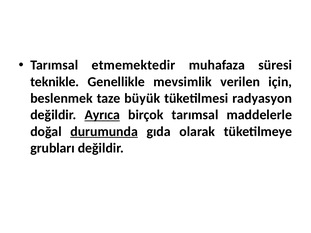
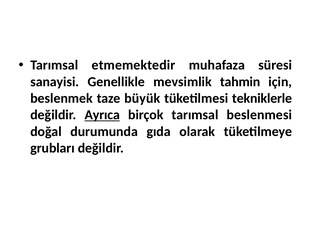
teknikle: teknikle -> sanayisi
verilen: verilen -> tahmin
radyasyon: radyasyon -> tekniklerle
maddelerle: maddelerle -> beslenmesi
durumunda underline: present -> none
